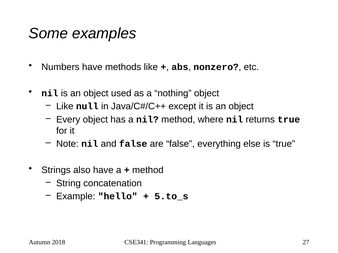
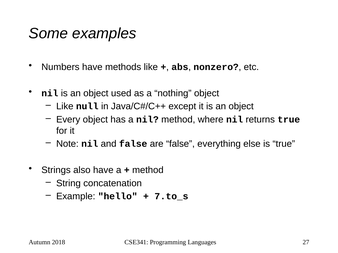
5.to_s: 5.to_s -> 7.to_s
